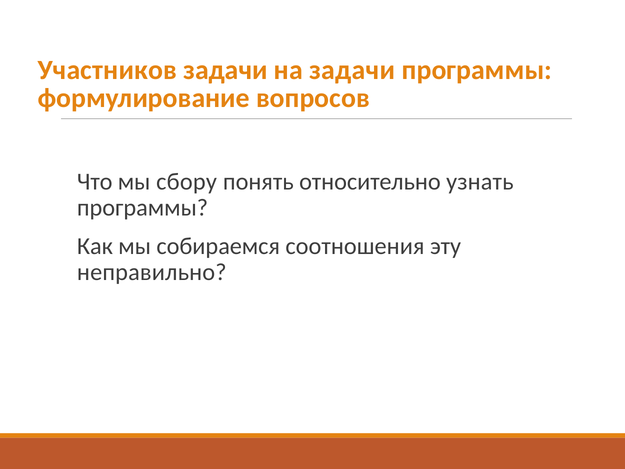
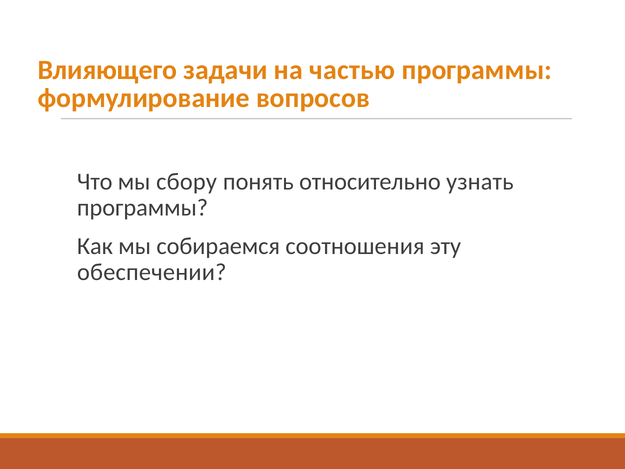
Участников: Участников -> Влияющего
на задачи: задачи -> частью
неправильно: неправильно -> обеспечении
